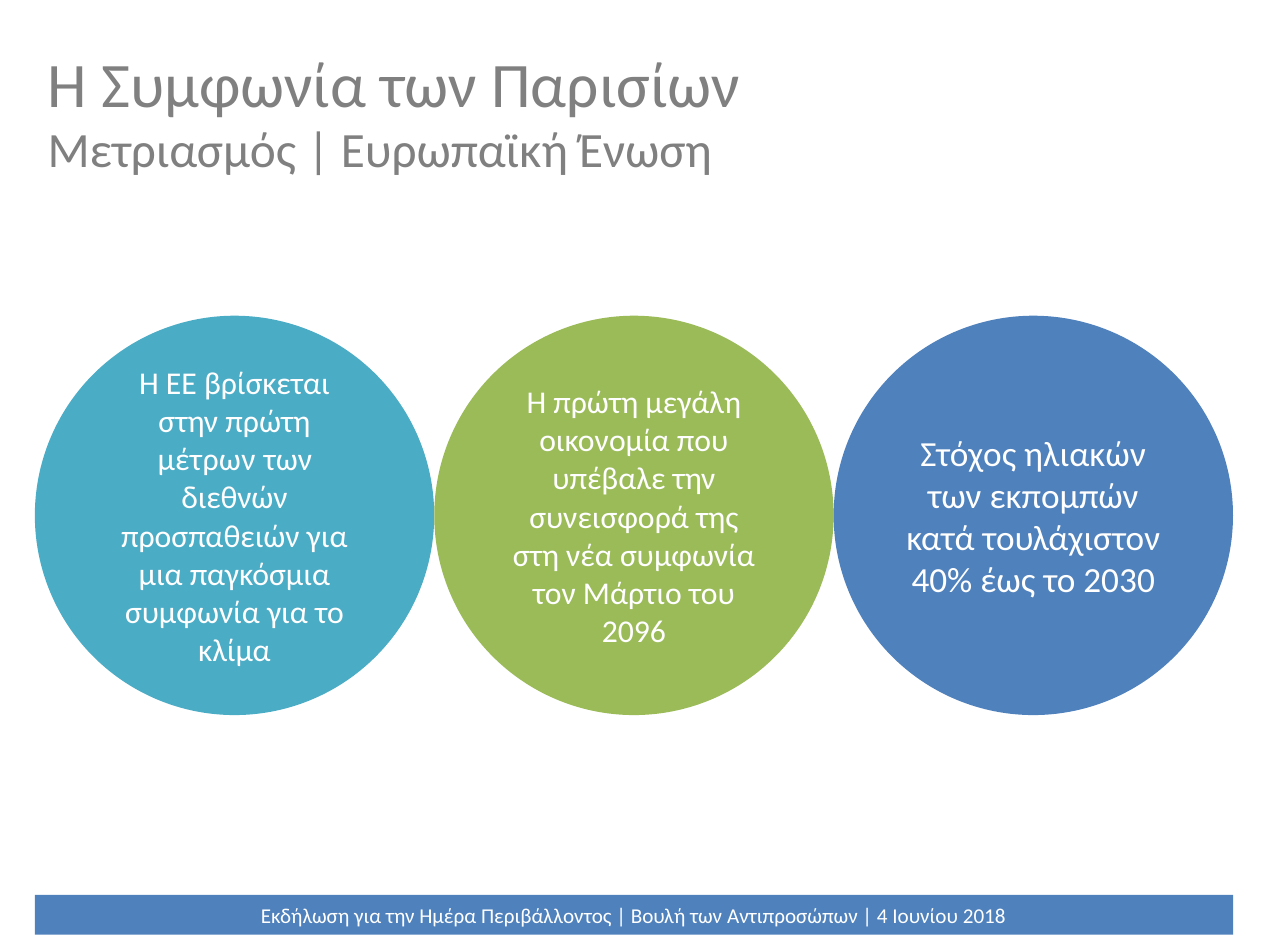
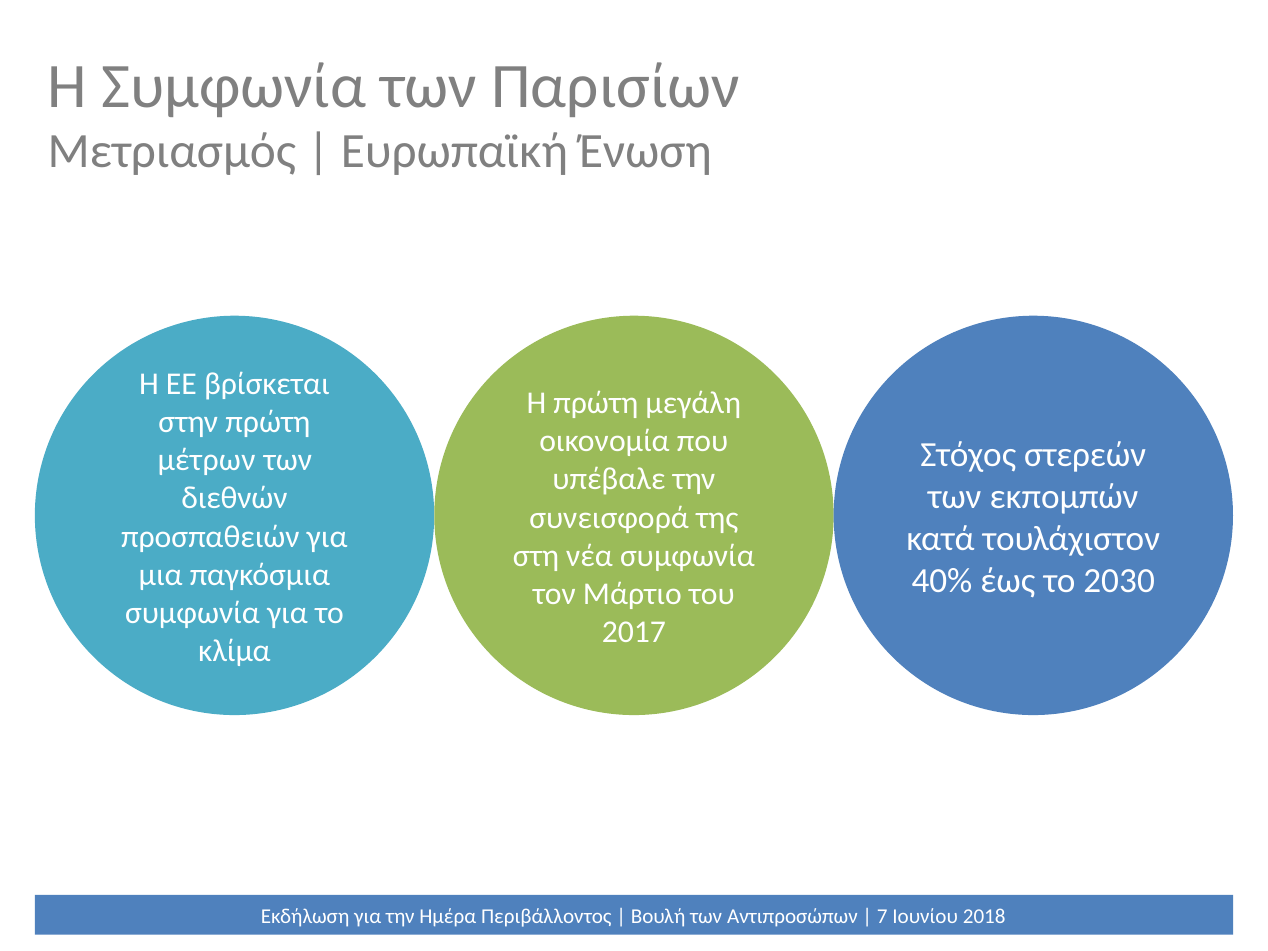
ηλιακών: ηλιακών -> στερεών
2096: 2096 -> 2017
4: 4 -> 7
